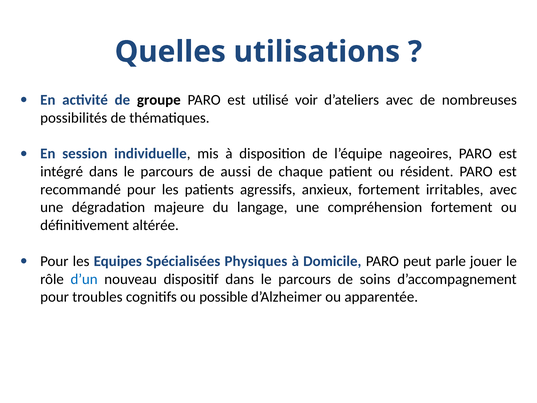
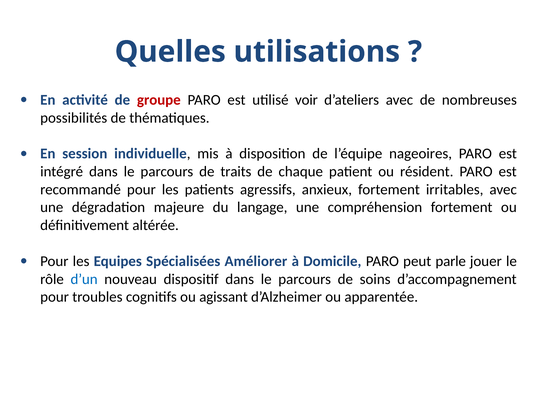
groupe colour: black -> red
aussi: aussi -> traits
Physiques: Physiques -> Améliorer
possible: possible -> agissant
